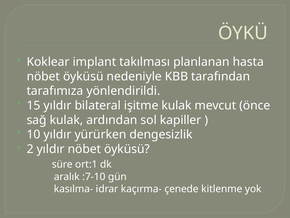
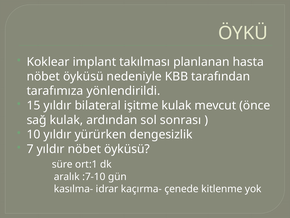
kapiller: kapiller -> sonrası
2: 2 -> 7
